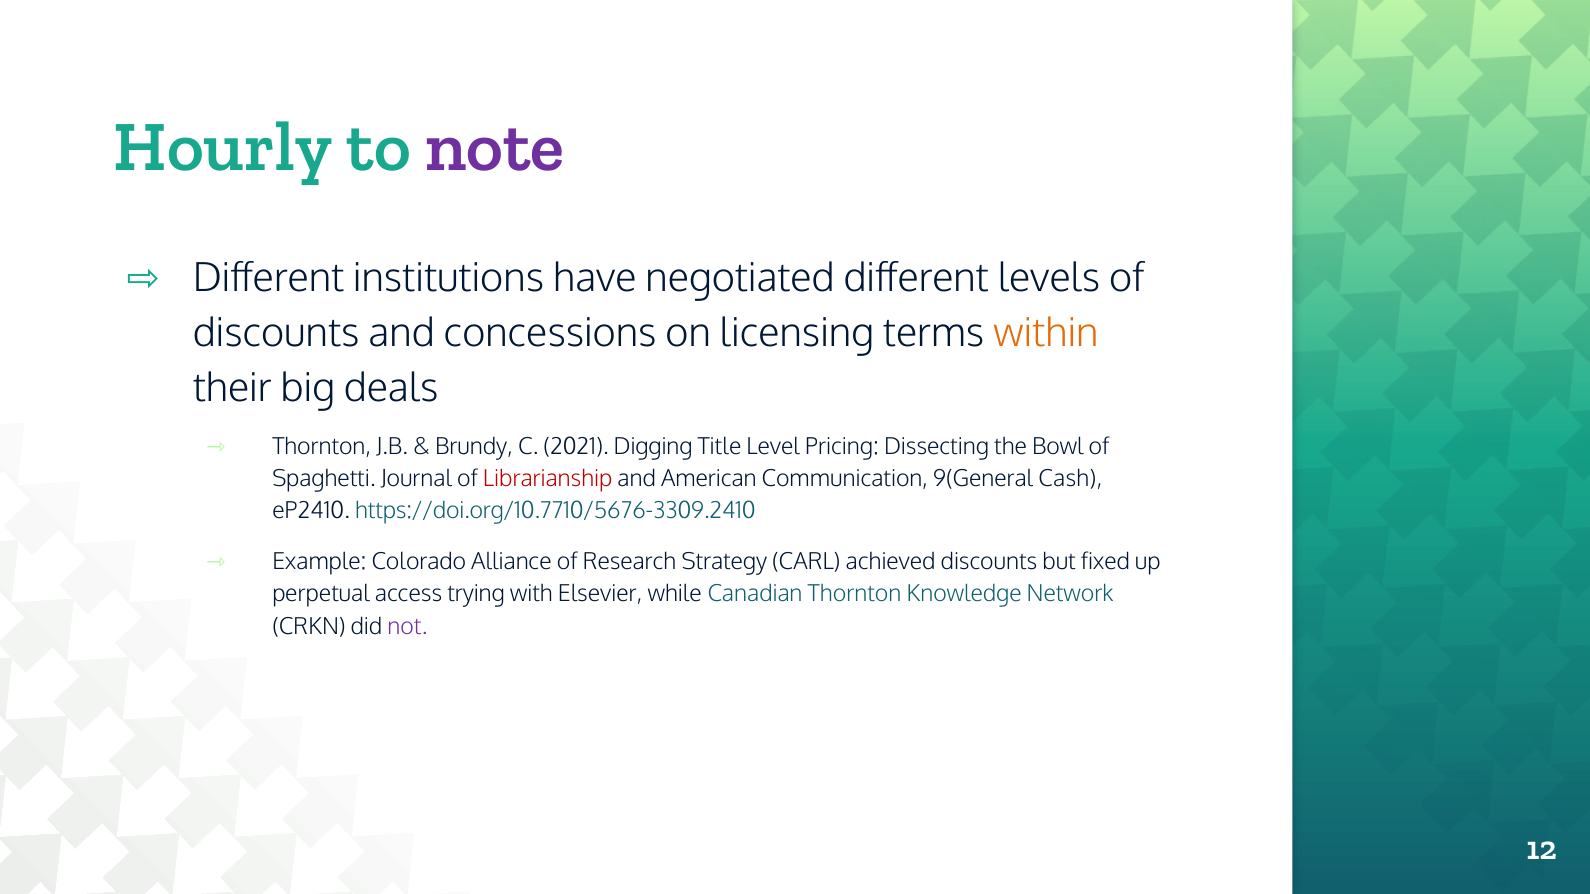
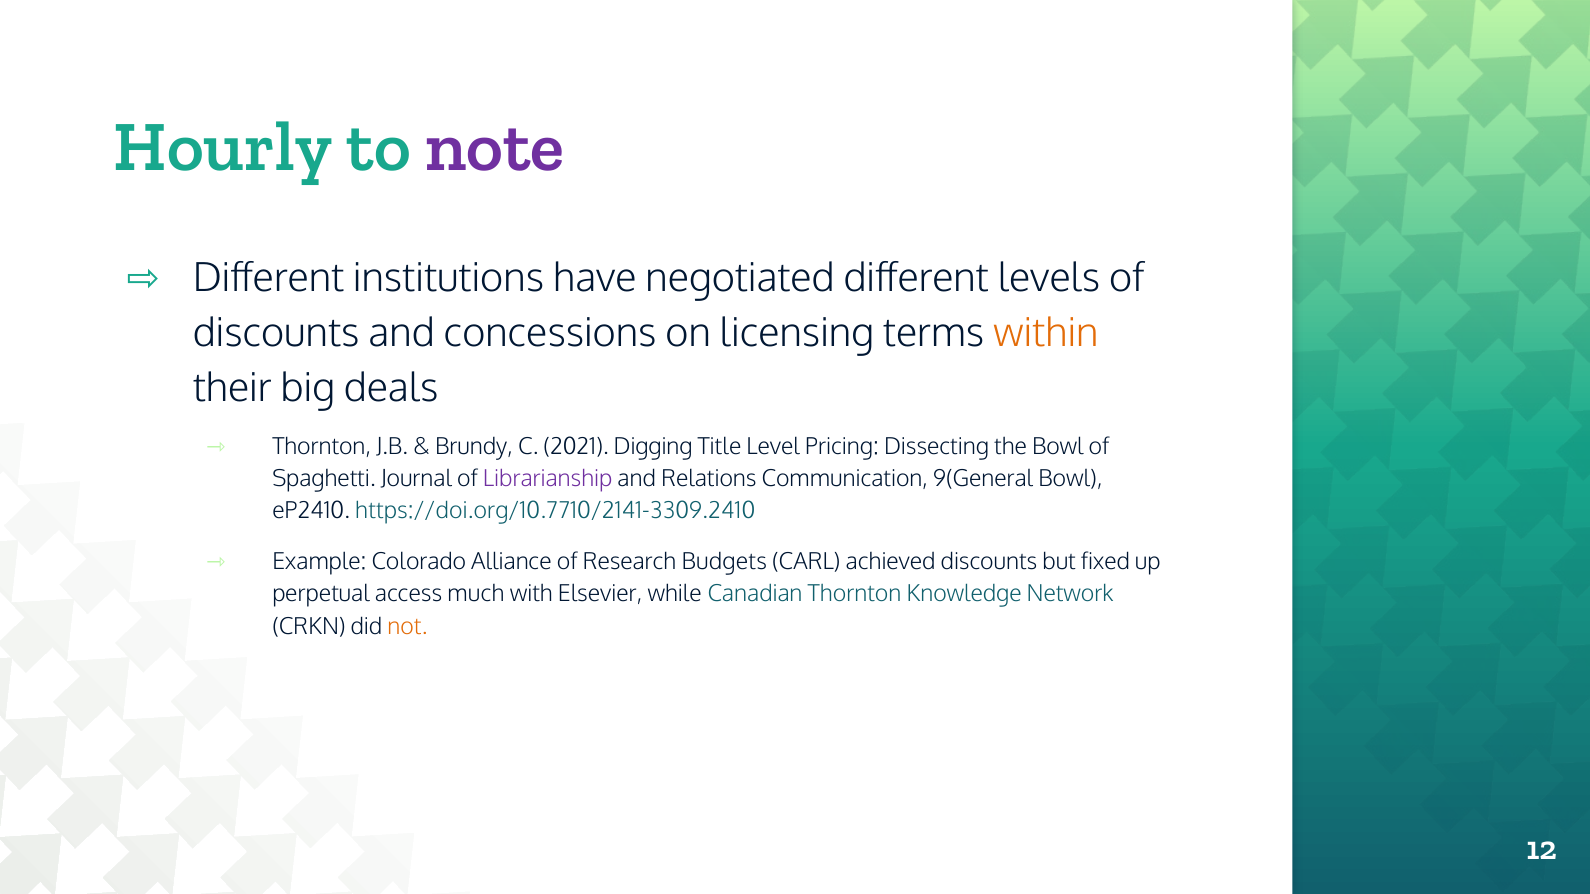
Librarianship colour: red -> purple
American: American -> Relations
9(General Cash: Cash -> Bowl
https://doi.org/10.7710/5676-3309.2410: https://doi.org/10.7710/5676-3309.2410 -> https://doi.org/10.7710/2141-3309.2410
Strategy: Strategy -> Budgets
trying: trying -> much
not colour: purple -> orange
